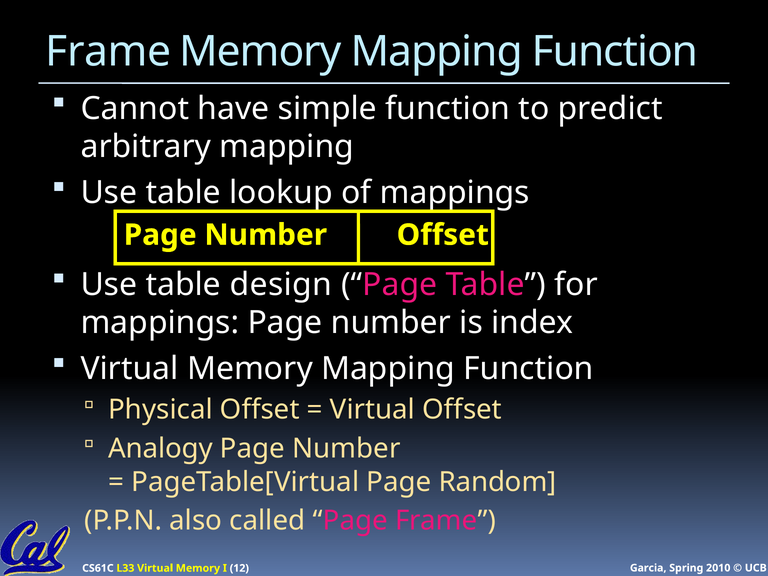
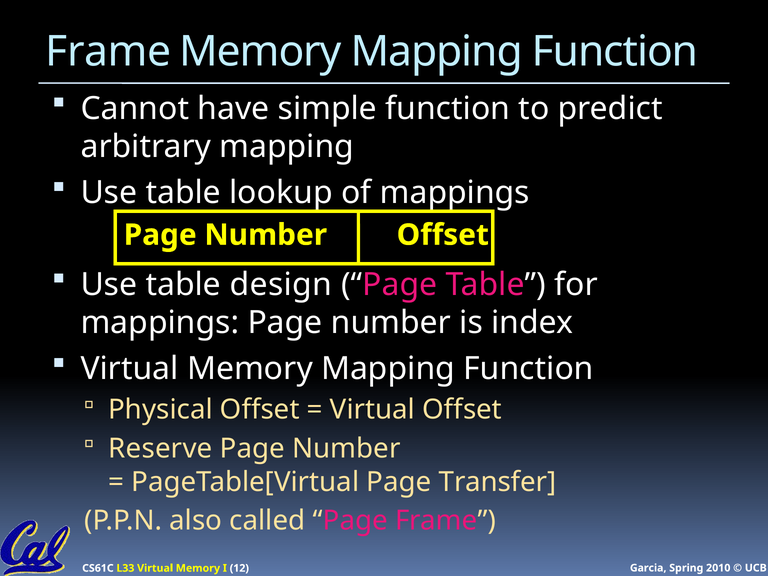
Analogy: Analogy -> Reserve
Random: Random -> Transfer
